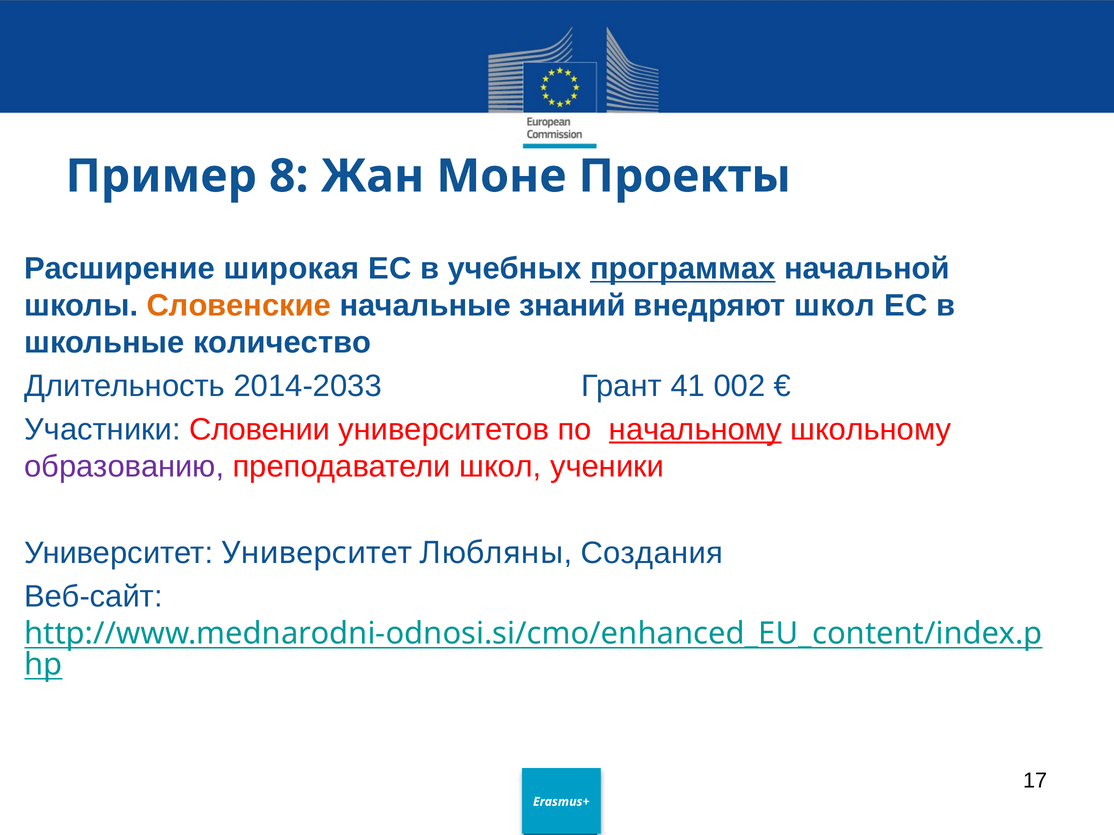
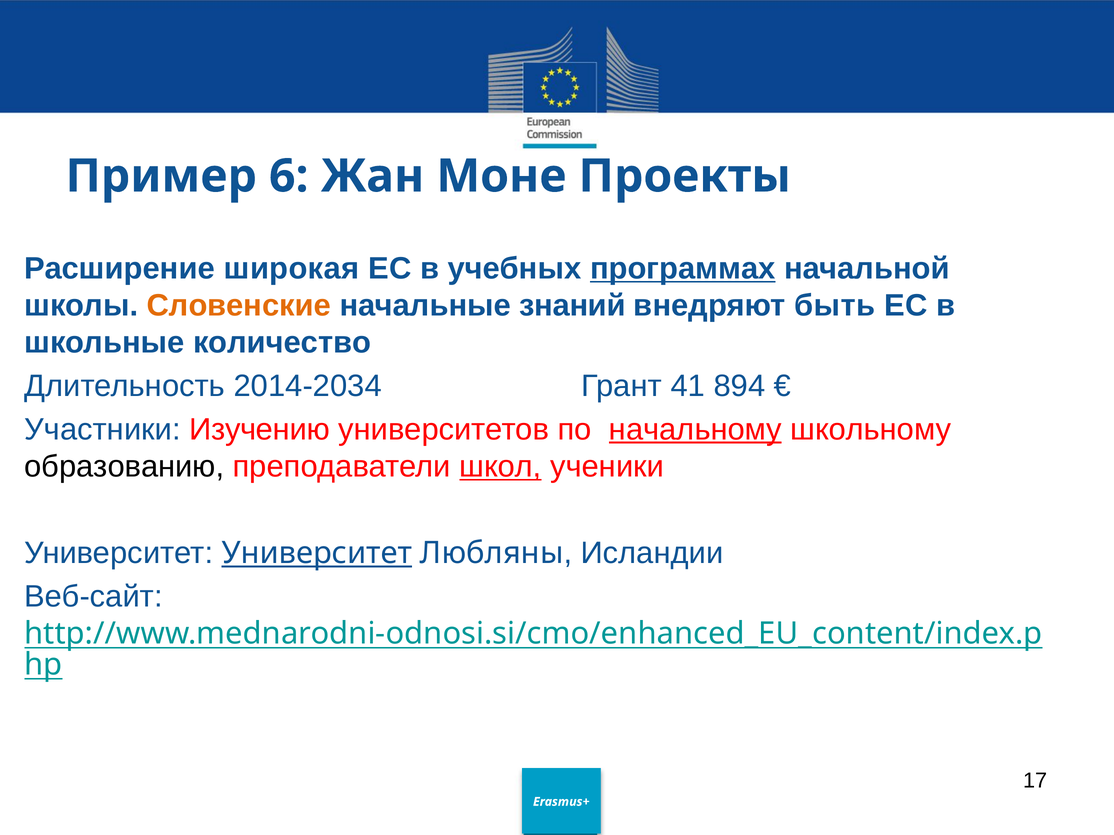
8: 8 -> 6
внедряют школ: школ -> быть
2014-2033: 2014-2033 -> 2014-2034
002: 002 -> 894
Словении: Словении -> Изучению
образованию colour: purple -> black
школ at (500, 467) underline: none -> present
Университет at (317, 553) underline: none -> present
Создания: Создания -> Исландии
